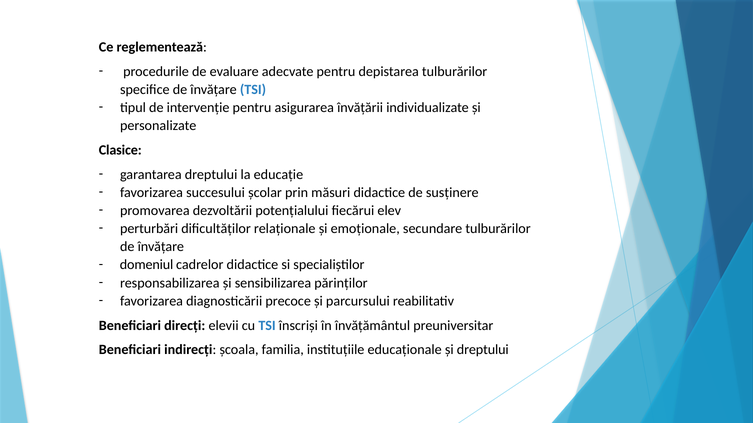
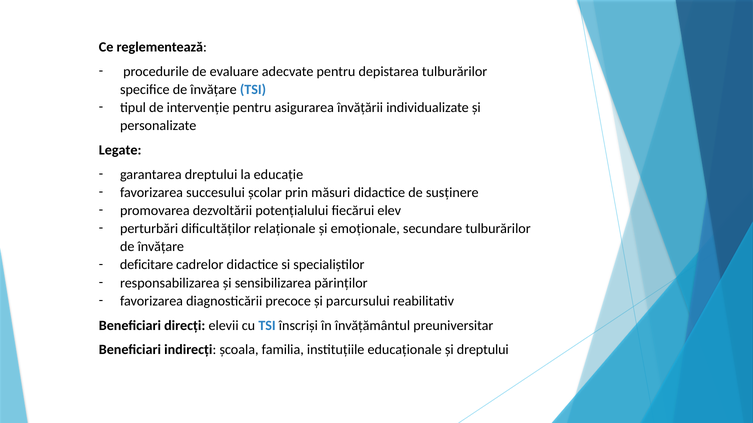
Clasice: Clasice -> Legate
domeniul: domeniul -> deficitare
